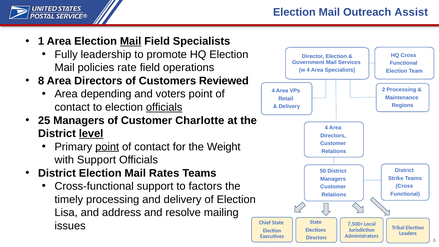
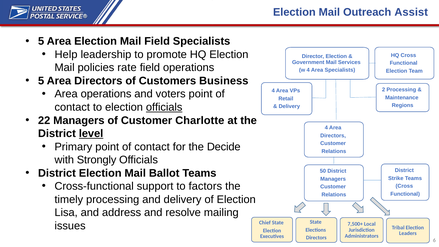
1 at (41, 41): 1 -> 5
Mail at (131, 41) underline: present -> none
Fully: Fully -> Help
8 at (41, 81): 8 -> 5
Reviewed: Reviewed -> Business
Area depending: depending -> operations
25: 25 -> 22
point at (107, 147) underline: present -> none
Weight: Weight -> Decide
with Support: Support -> Strongly
Rates: Rates -> Ballot
